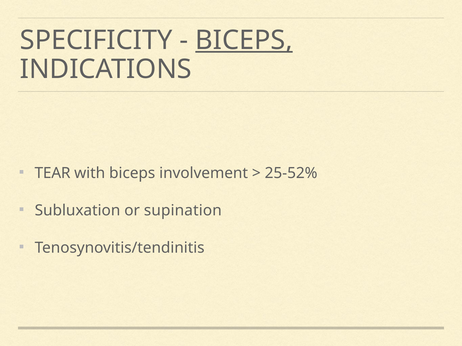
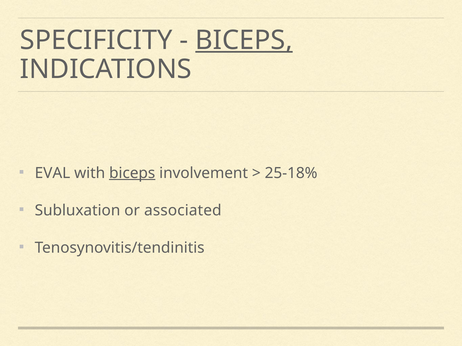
TEAR: TEAR -> EVAL
biceps at (132, 173) underline: none -> present
25-52%: 25-52% -> 25-18%
supination: supination -> associated
